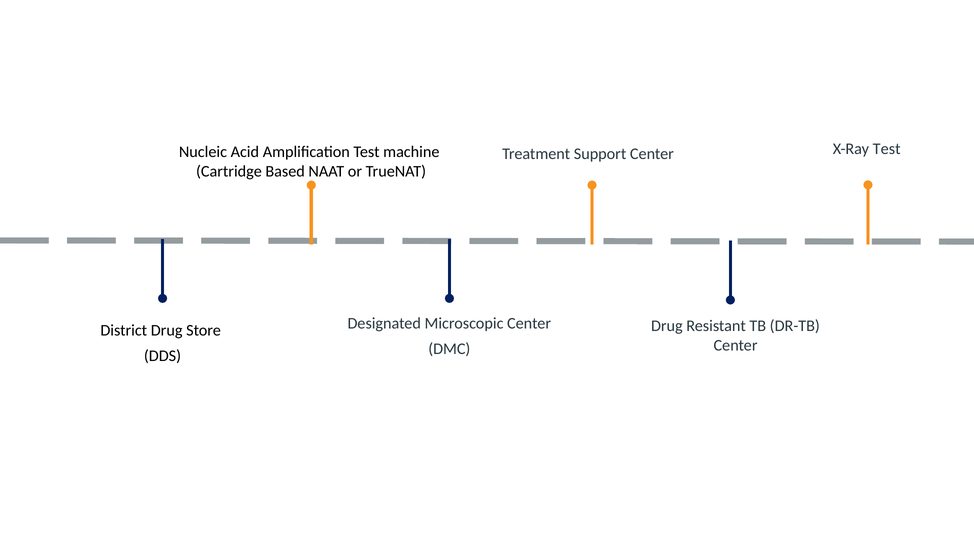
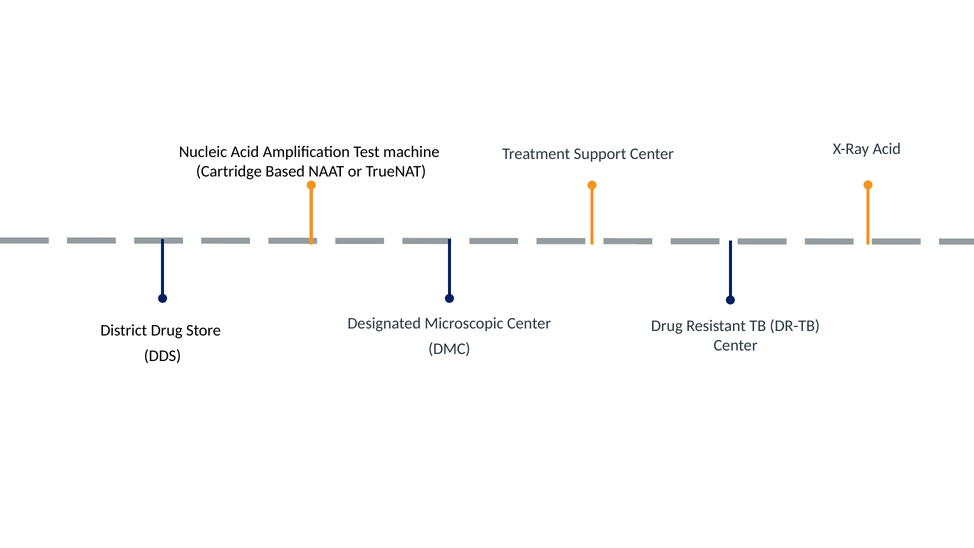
X-Ray Test: Test -> Acid
